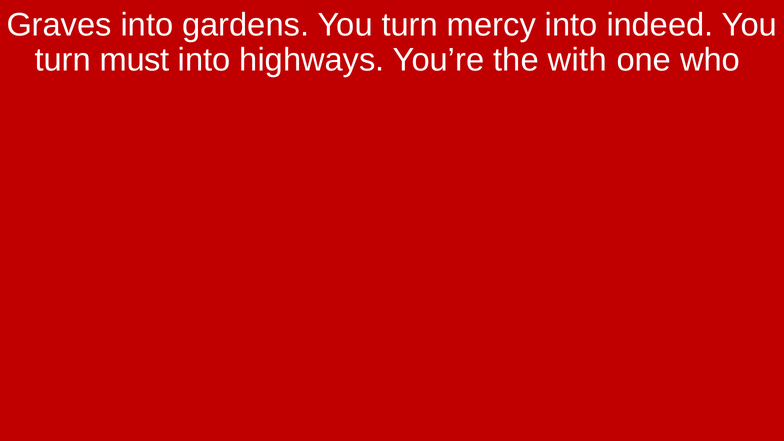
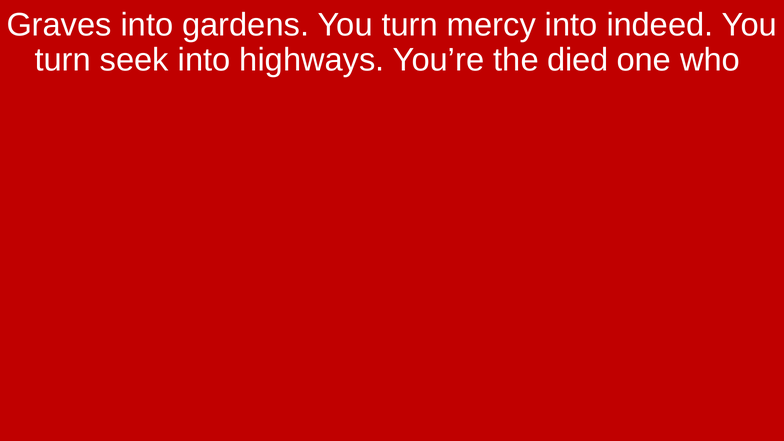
must: must -> seek
with: with -> died
